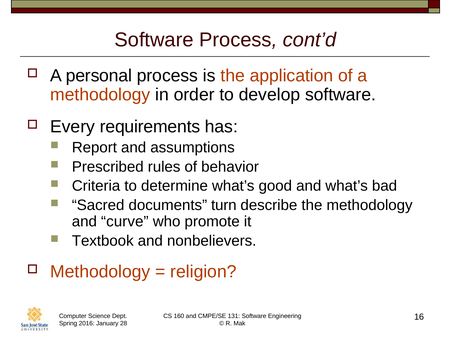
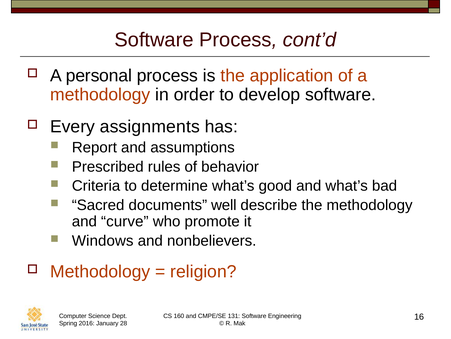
requirements: requirements -> assignments
turn: turn -> well
Textbook: Textbook -> Windows
